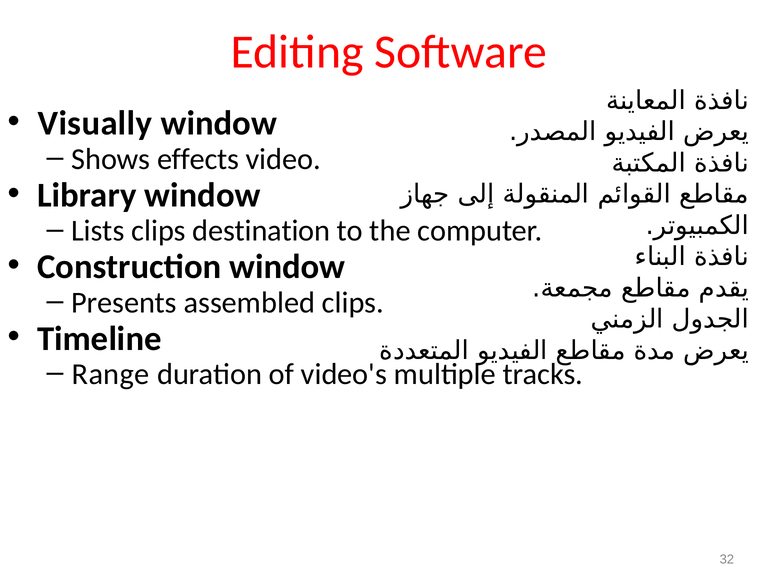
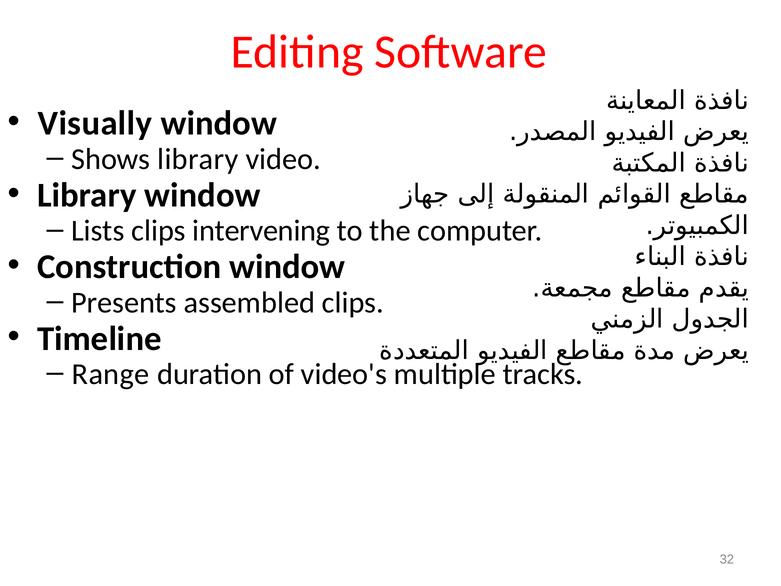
Shows effects: effects -> library
destination: destination -> intervening
